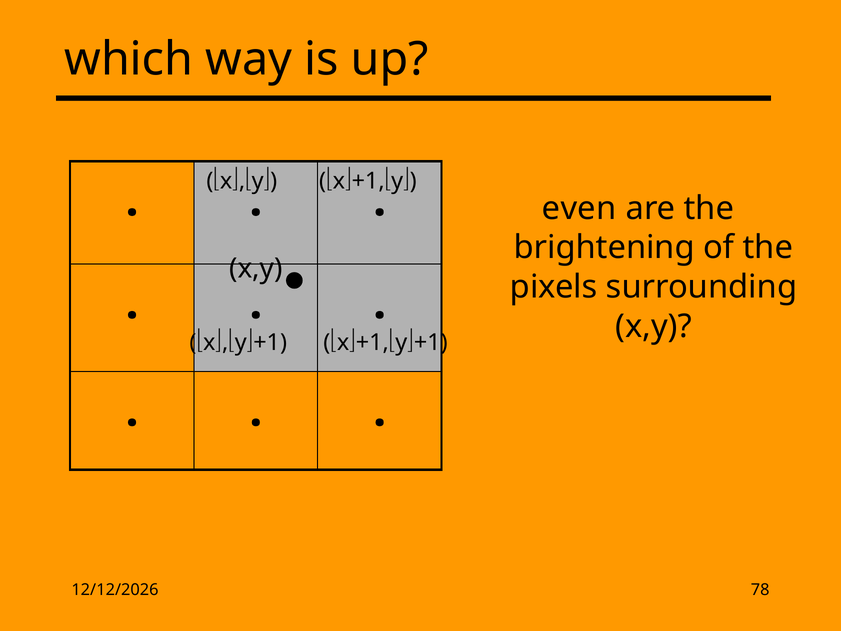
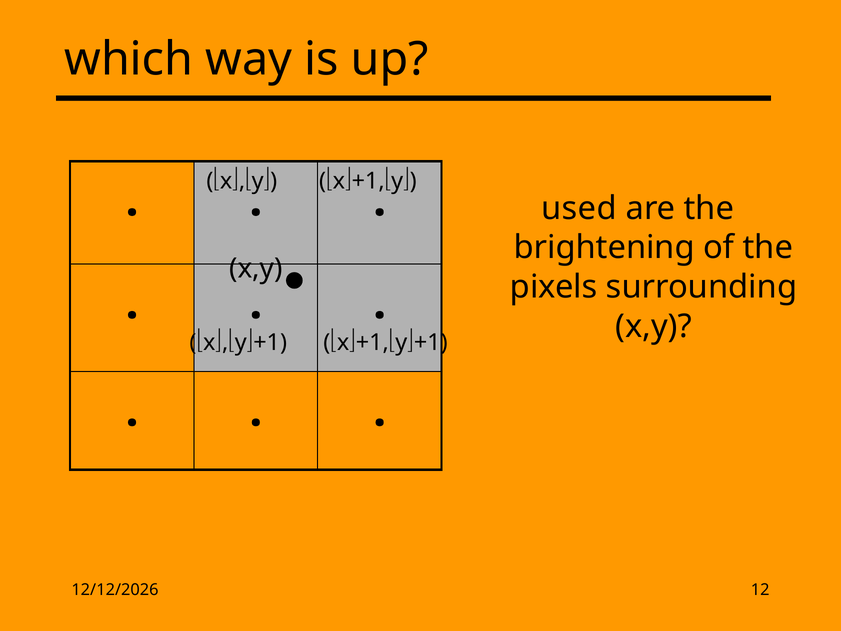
even: even -> used
78: 78 -> 12
